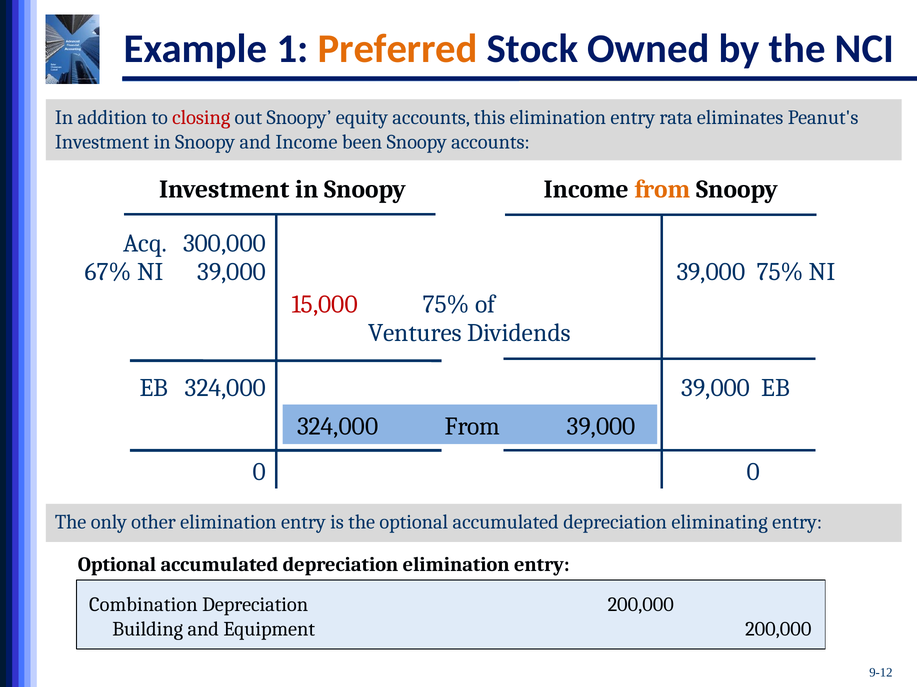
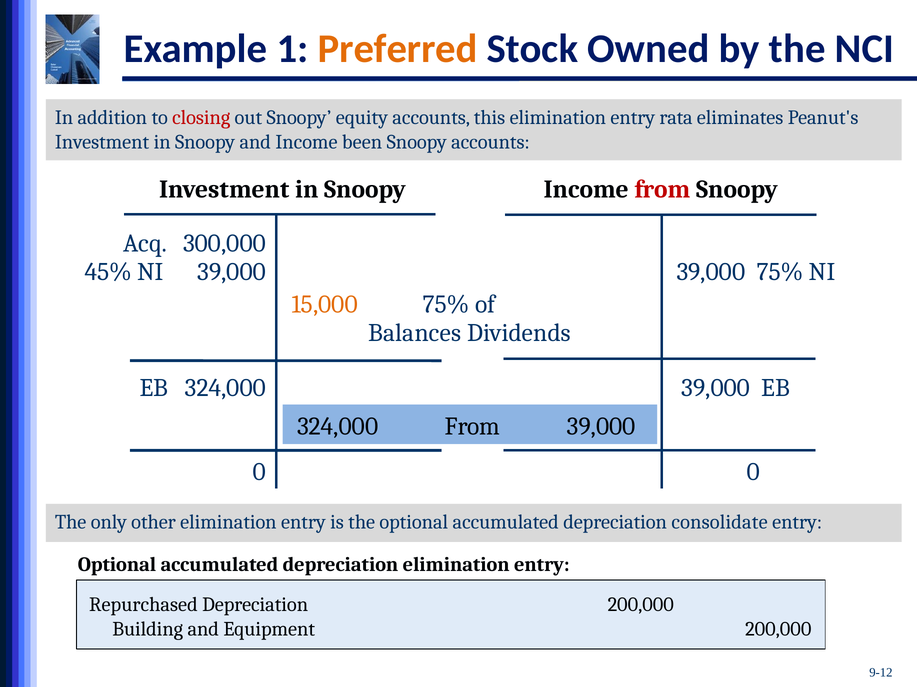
from at (663, 190) colour: orange -> red
67%: 67% -> 45%
15,000 colour: red -> orange
Ventures: Ventures -> Balances
eliminating: eliminating -> consolidate
Combination: Combination -> Repurchased
